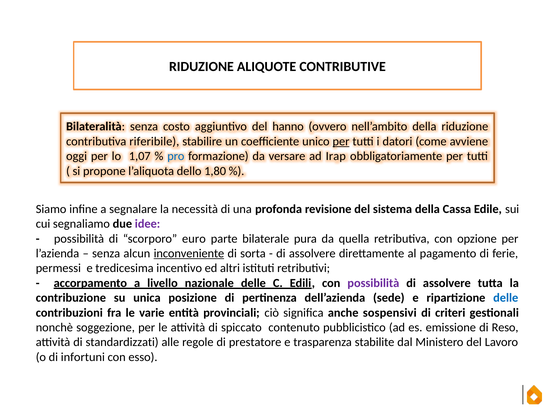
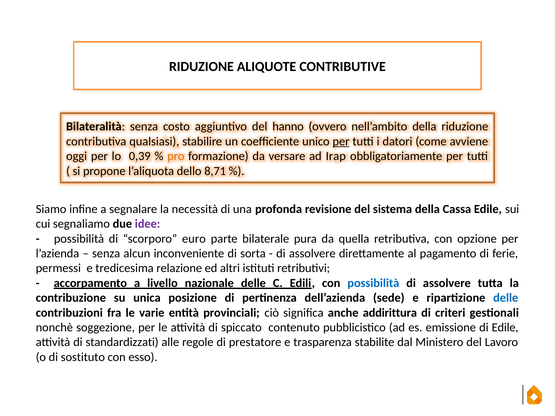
riferibile: riferibile -> qualsiasi
1,07: 1,07 -> 0,39
pro colour: blue -> orange
1,80: 1,80 -> 8,71
inconveniente underline: present -> none
incentivo: incentivo -> relazione
possibilità at (373, 283) colour: purple -> blue
sospensivi: sospensivi -> addirittura
di Reso: Reso -> Edile
infortuni: infortuni -> sostituto
